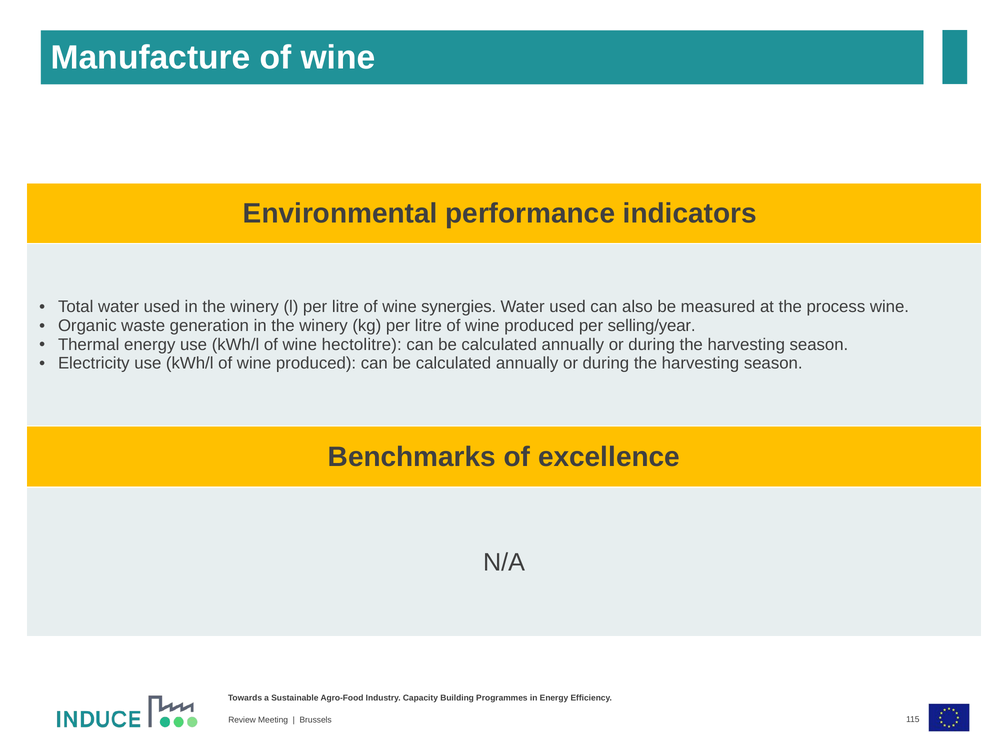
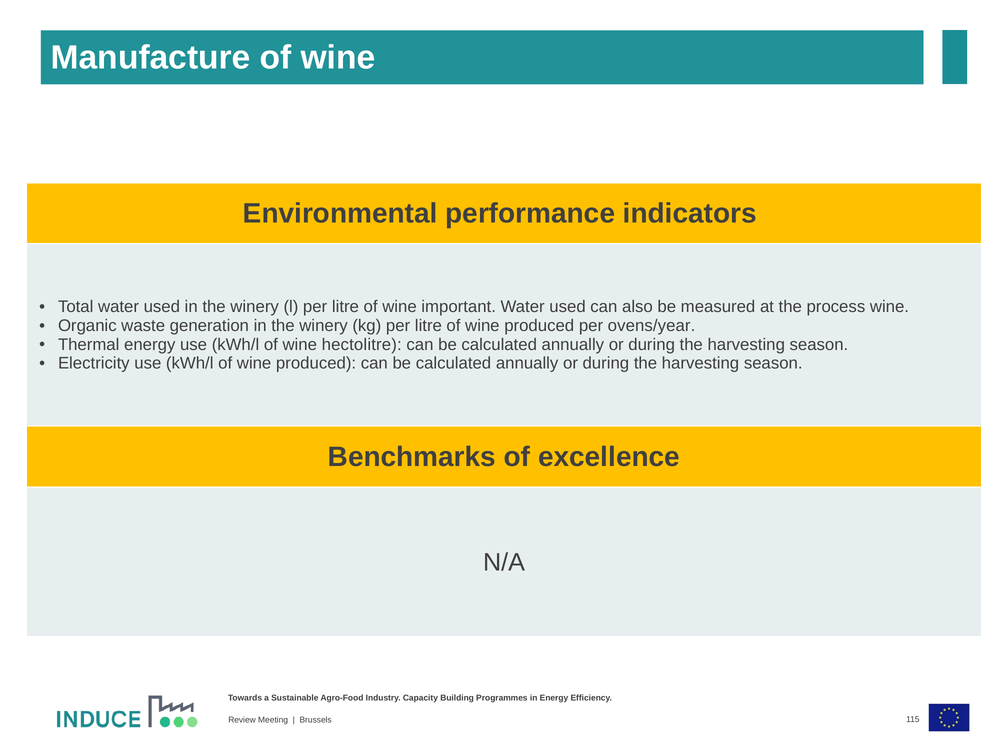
synergies: synergies -> important
selling/year: selling/year -> ovens/year
